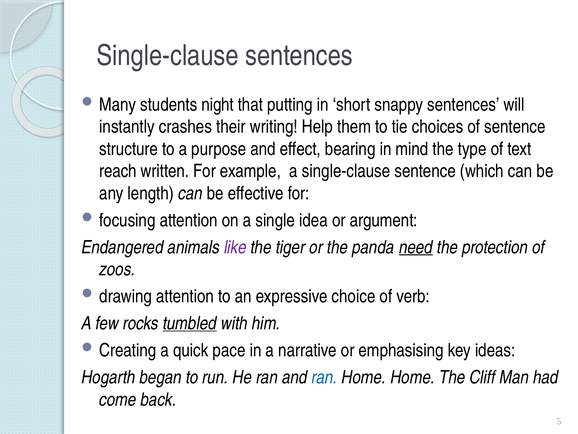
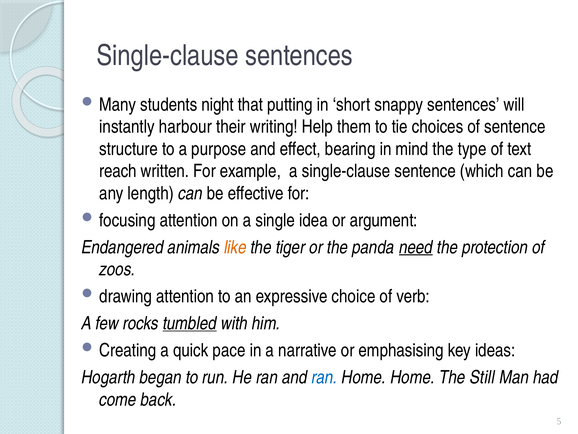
crashes: crashes -> harbour
like colour: purple -> orange
Cliff: Cliff -> Still
